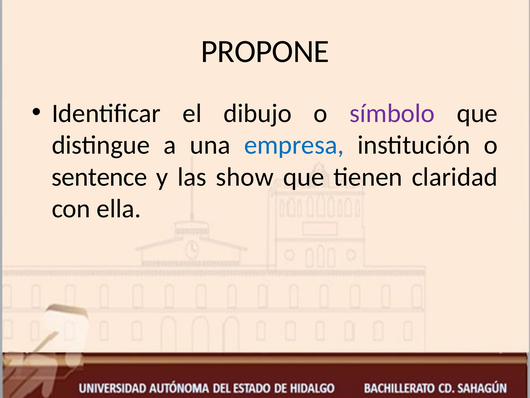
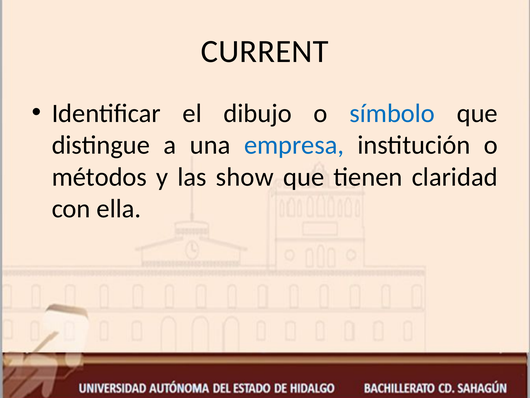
PROPONE: PROPONE -> CURRENT
símbolo colour: purple -> blue
sentence: sentence -> métodos
